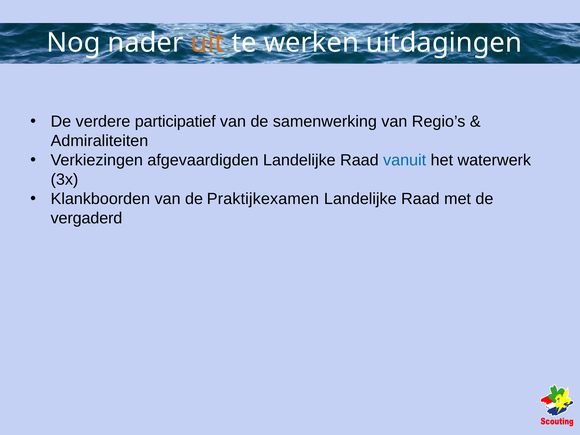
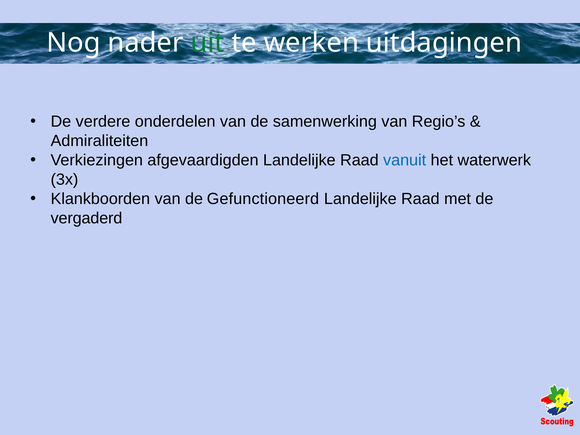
uit colour: orange -> green
participatief: participatief -> onderdelen
Praktijkexamen: Praktijkexamen -> Gefunctioneerd
